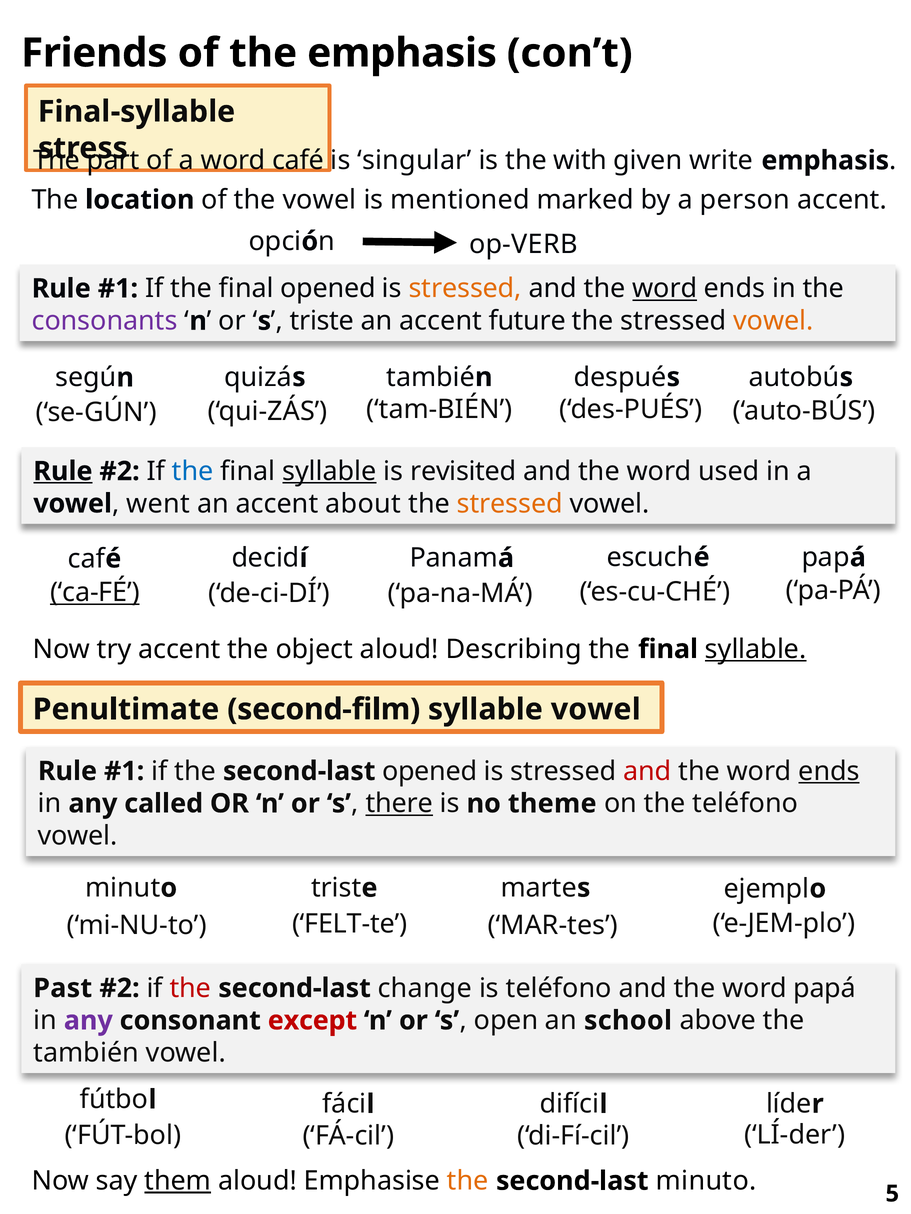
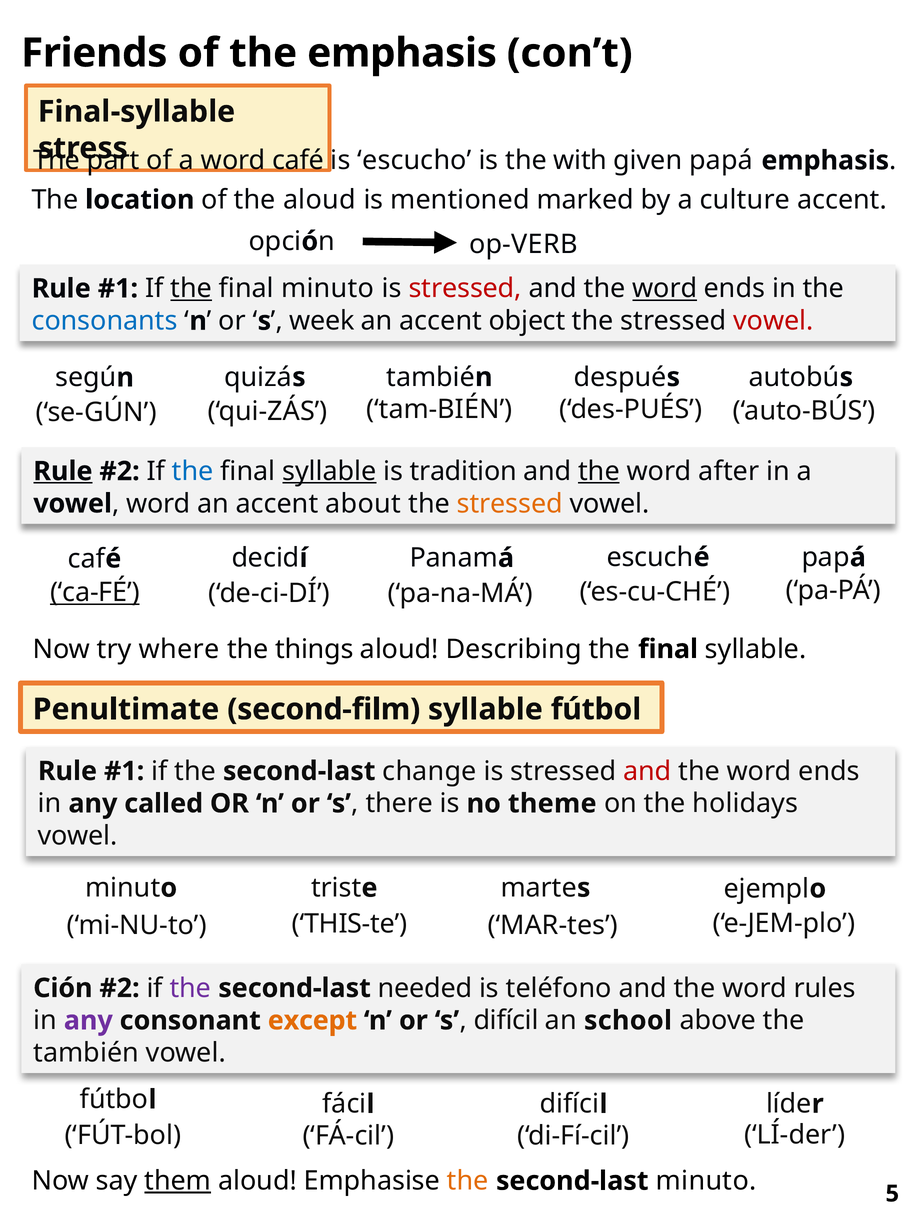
singular: singular -> escucho
given write: write -> papá
the vowel: vowel -> aloud
person: person -> culture
the at (191, 289) underline: none -> present
final opened: opened -> minuto
stressed at (465, 289) colour: orange -> red
consonants colour: purple -> blue
s triste: triste -> week
future: future -> object
vowel at (773, 321) colour: orange -> red
revisited: revisited -> tradition
the at (599, 472) underline: none -> present
used: used -> after
vowel went: went -> word
try accent: accent -> where
object: object -> things
syllable at (756, 650) underline: present -> none
syllable vowel: vowel -> fútbol
second-last opened: opened -> change
ends at (829, 772) underline: present -> none
there underline: present -> none
the teléfono: teléfono -> holidays
FELT-te: FELT-te -> THIS-te
Past: Past -> Ción
the at (190, 989) colour: red -> purple
change: change -> needed
word papá: papá -> rules
except colour: red -> orange
s open: open -> difícil
